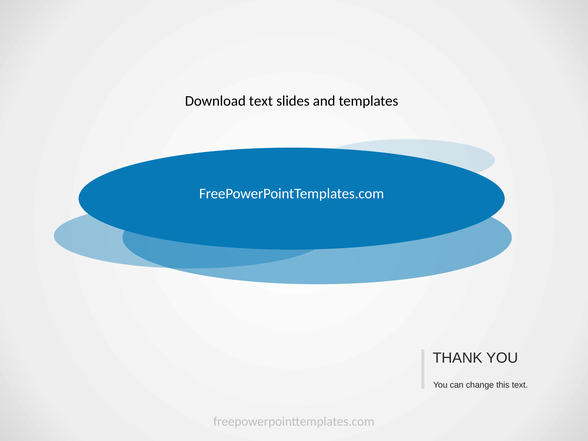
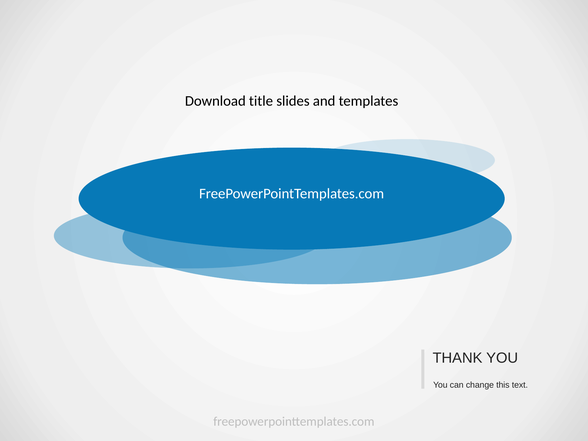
Download text: text -> title
